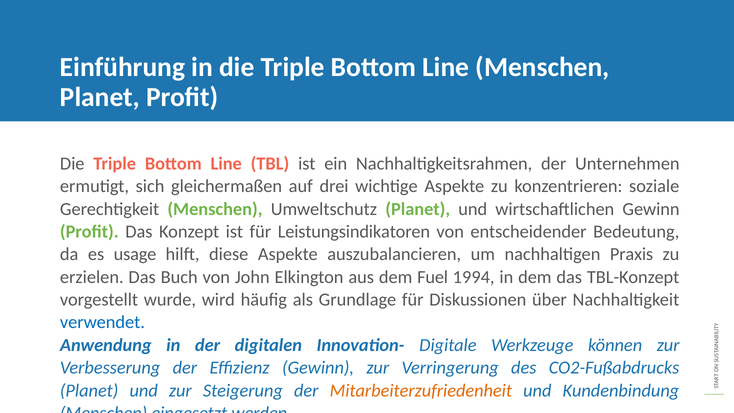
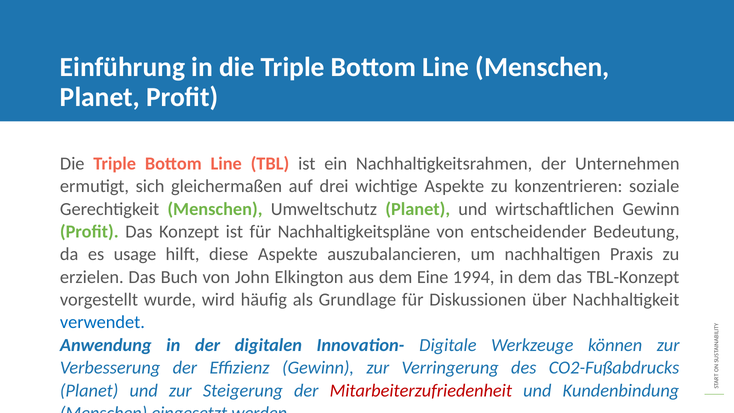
Leistungsindikatoren: Leistungsindikatoren -> Nachhaltigkeitspläne
Fuel: Fuel -> Eine
Mitarbeiterzufriedenheit colour: orange -> red
